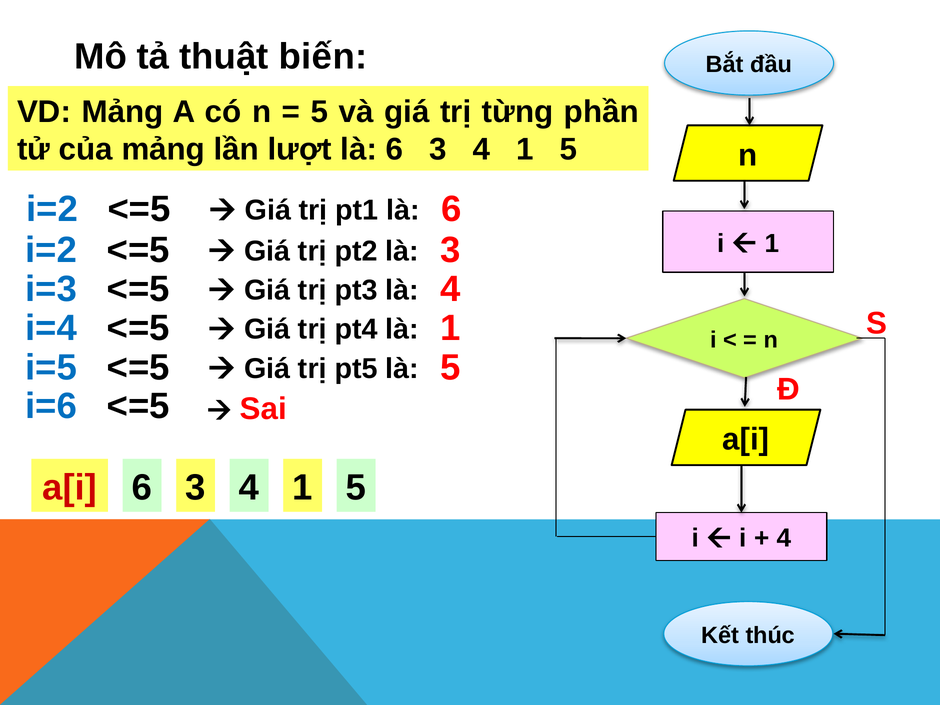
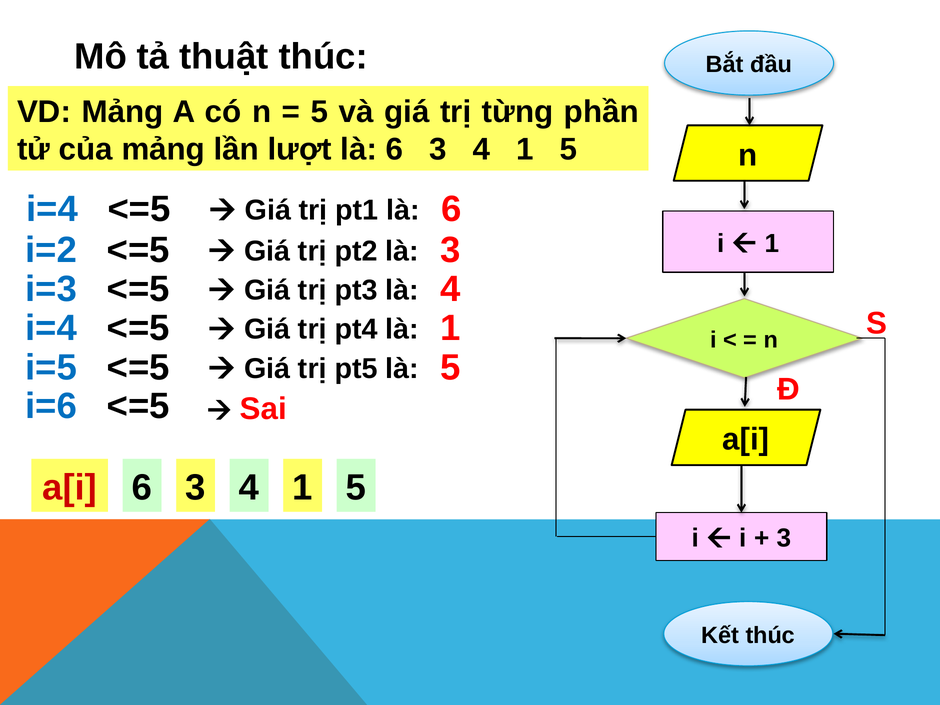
thuật biến: biến -> thúc
i=2 at (52, 209): i=2 -> i=4
4 at (784, 538): 4 -> 3
